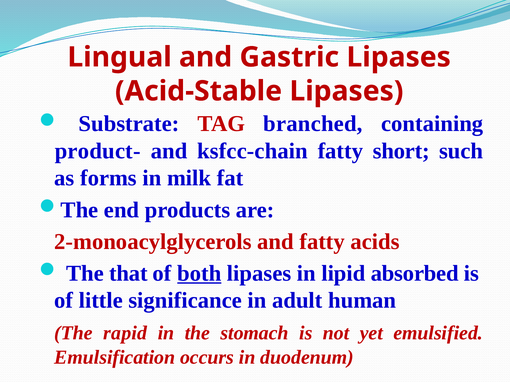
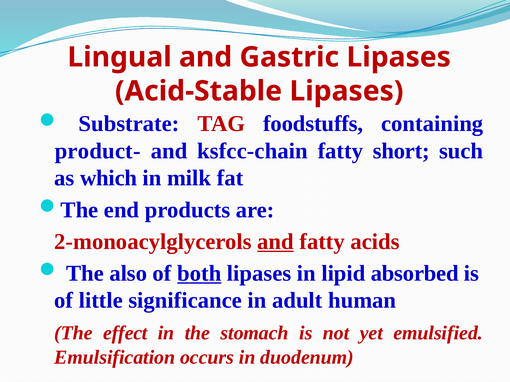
branched: branched -> foodstuffs
forms: forms -> which
and at (276, 242) underline: none -> present
that: that -> also
rapid: rapid -> effect
